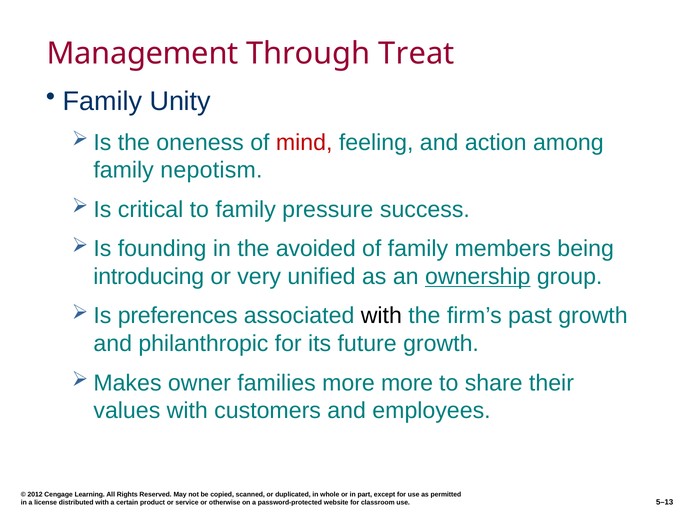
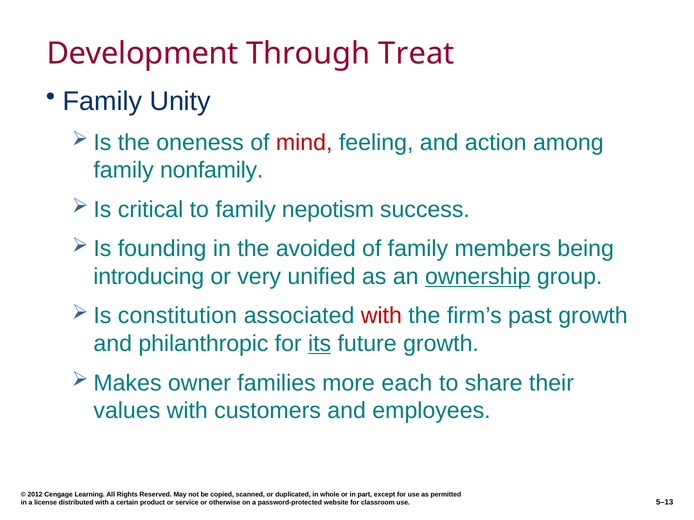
Management: Management -> Development
nepotism: nepotism -> nonfamily
pressure: pressure -> nepotism
preferences: preferences -> constitution
with at (381, 316) colour: black -> red
its underline: none -> present
more more: more -> each
